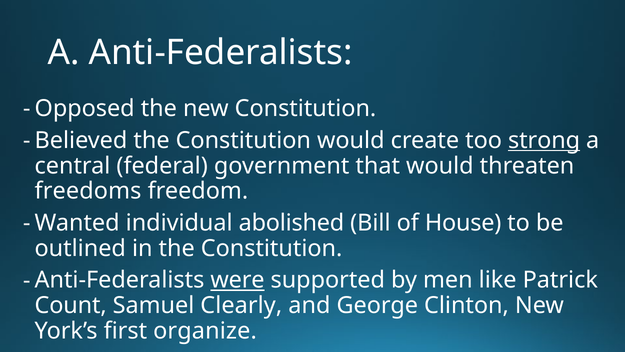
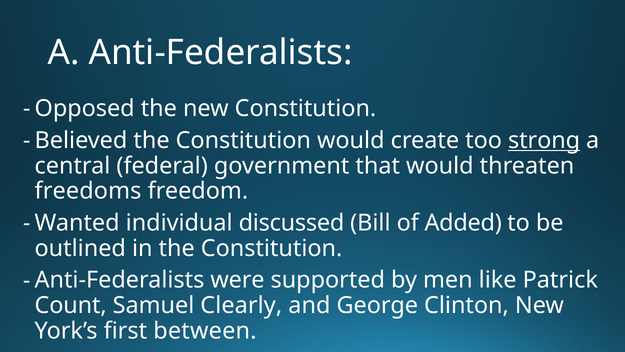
abolished: abolished -> discussed
House: House -> Added
were underline: present -> none
organize: organize -> between
